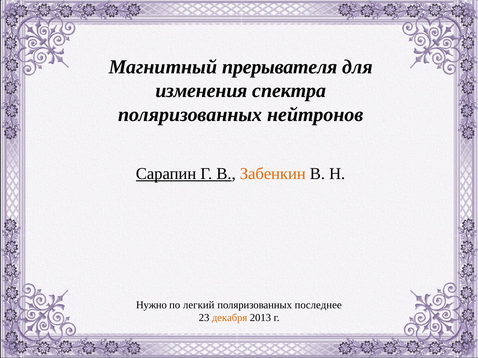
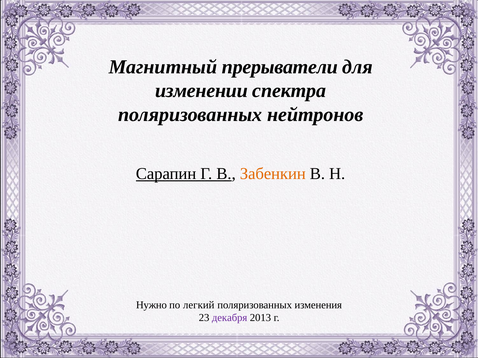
прерывателя: прерывателя -> прерыватели
изменения: изменения -> изменении
последнее: последнее -> изменения
декабря colour: orange -> purple
